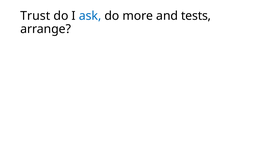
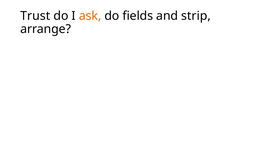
ask colour: blue -> orange
more: more -> fields
tests: tests -> strip
